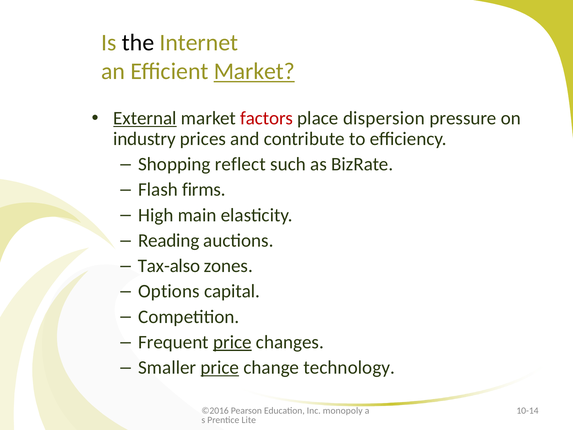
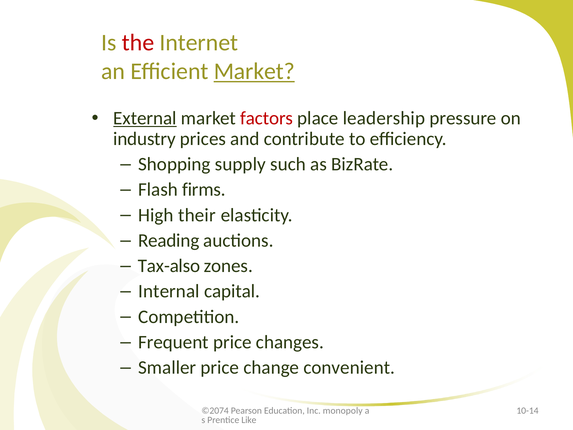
the colour: black -> red
dispersion: dispersion -> leadership
reflect: reflect -> supply
main: main -> their
Options: Options -> Internal
price at (232, 342) underline: present -> none
price at (220, 367) underline: present -> none
technology: technology -> convenient
©2016: ©2016 -> ©2074
Lite: Lite -> Like
